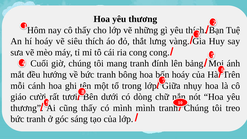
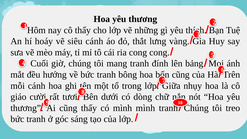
siêu thích: thích -> cánh
hoáy at (181, 75): hoáy -> cũng
